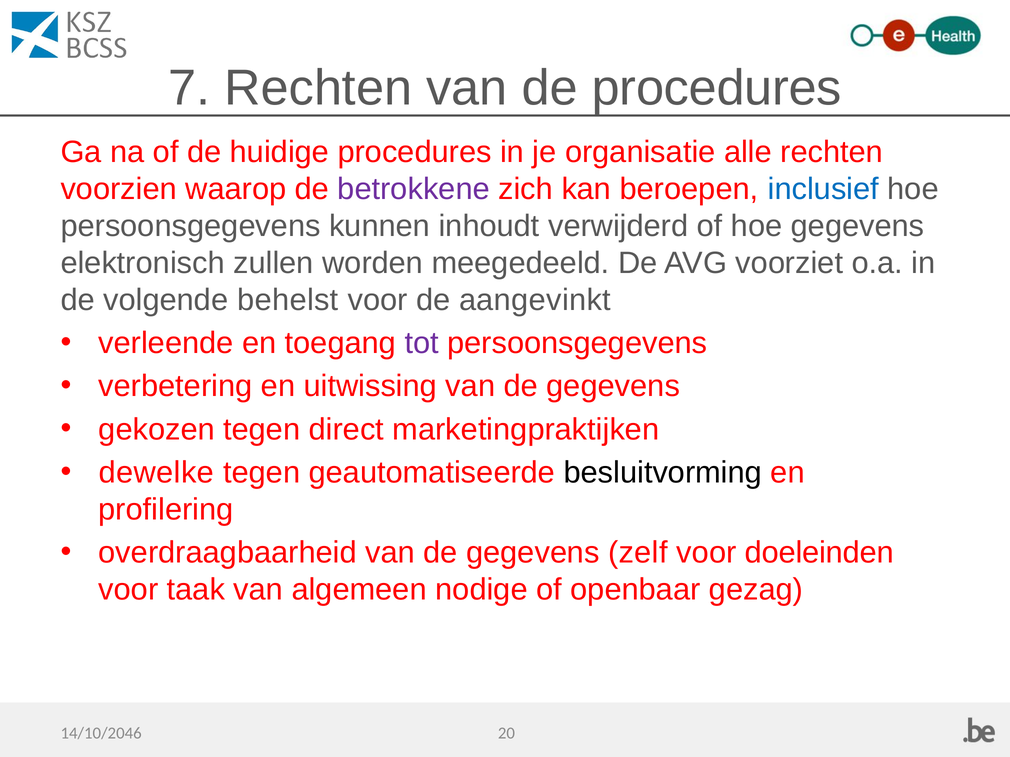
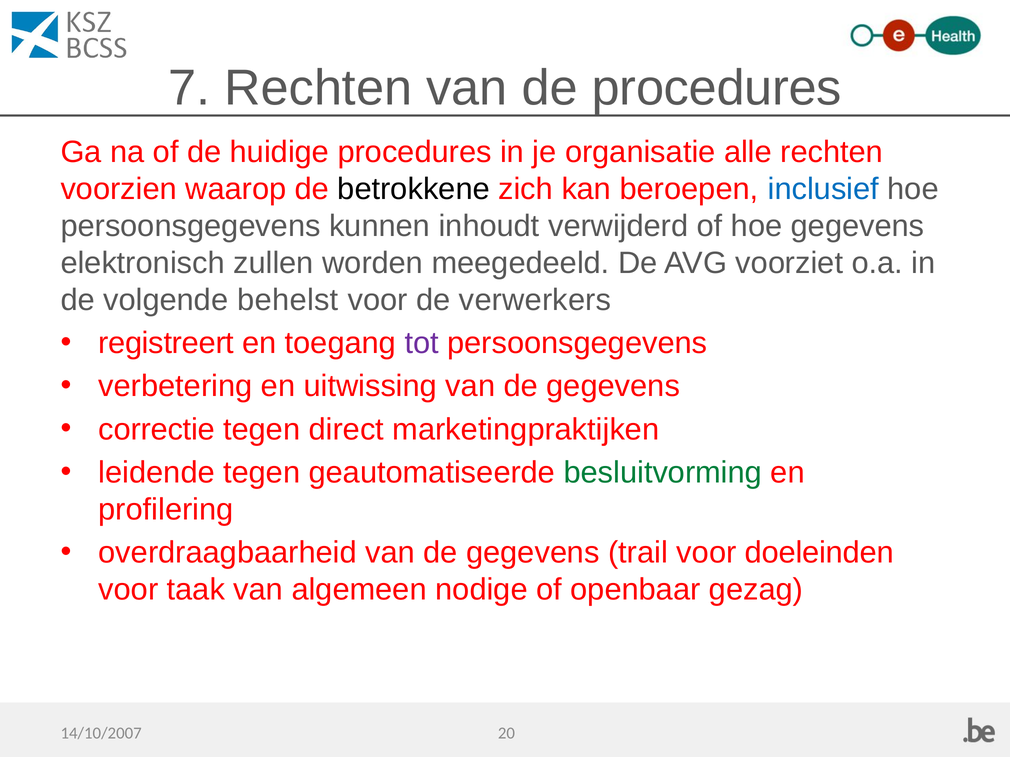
betrokkene colour: purple -> black
aangevinkt: aangevinkt -> verwerkers
verleende: verleende -> registreert
gekozen: gekozen -> correctie
dewelke: dewelke -> leidende
besluitvorming colour: black -> green
zelf: zelf -> trail
14/10/2046: 14/10/2046 -> 14/10/2007
